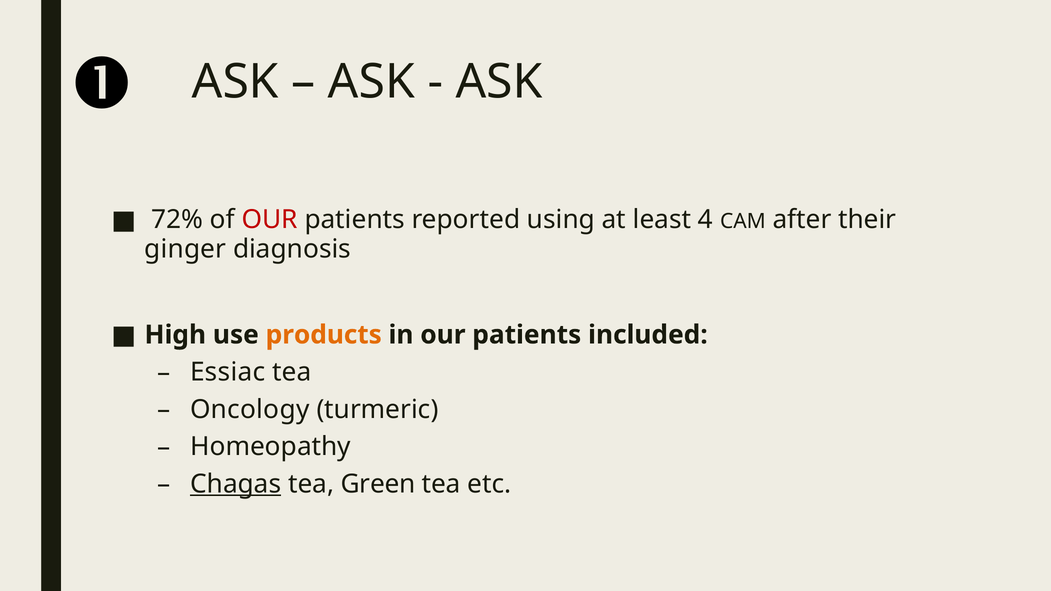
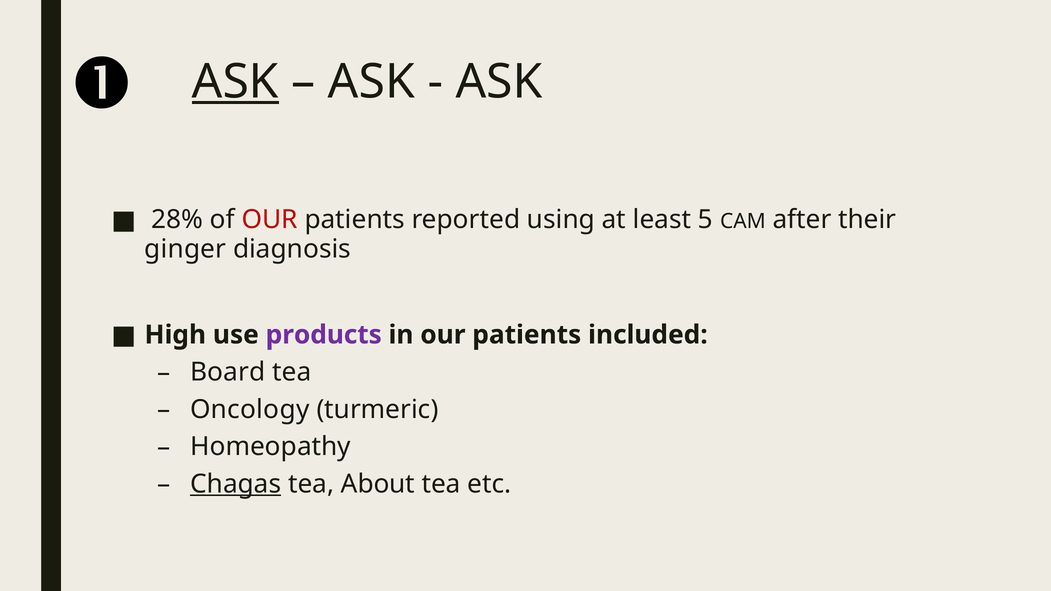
ASK at (235, 82) underline: none -> present
72%: 72% -> 28%
4: 4 -> 5
products colour: orange -> purple
Essiac: Essiac -> Board
Green: Green -> About
